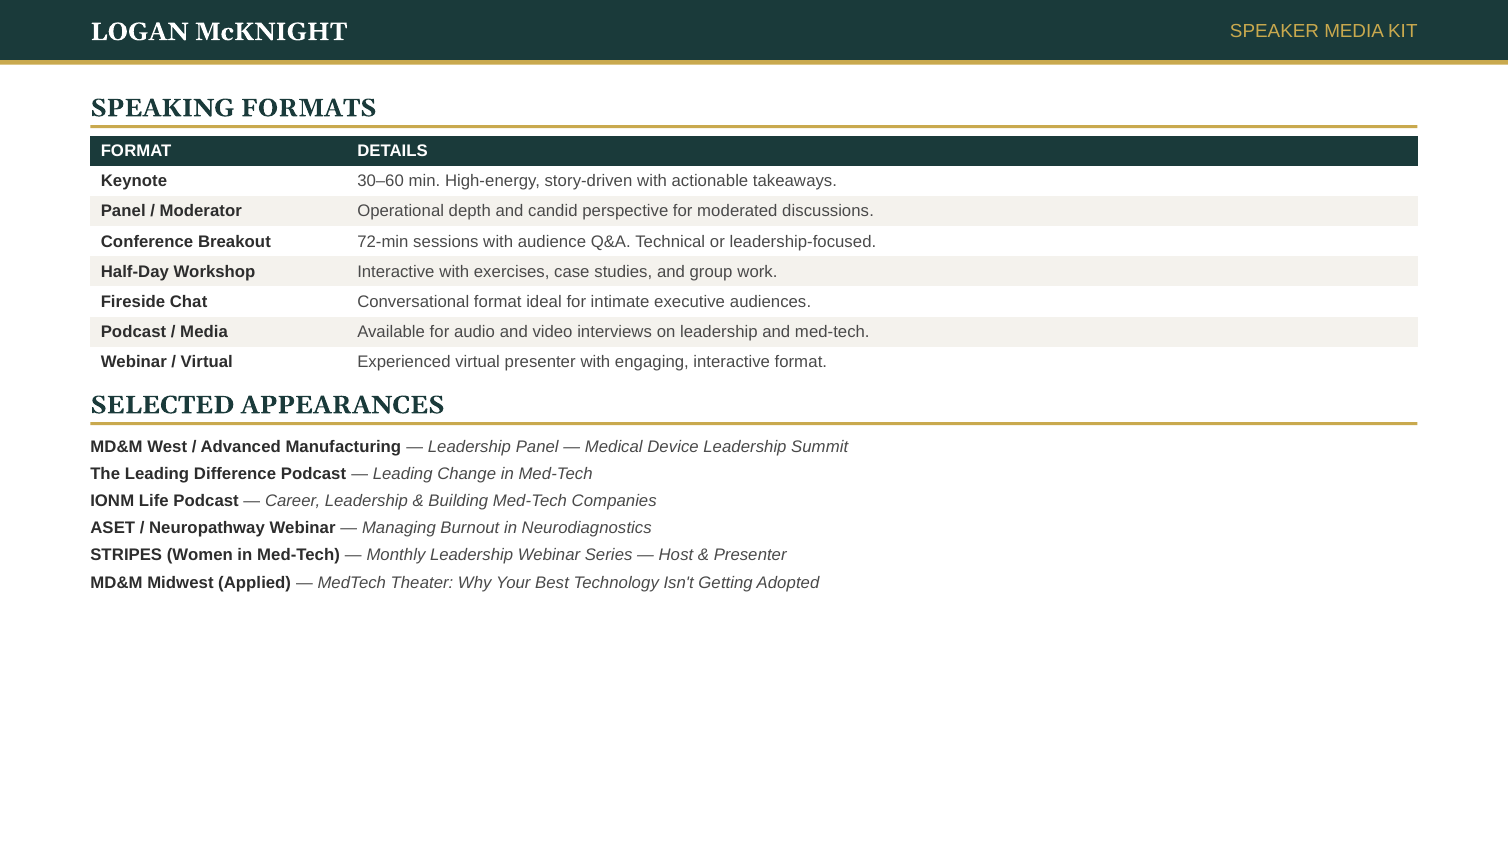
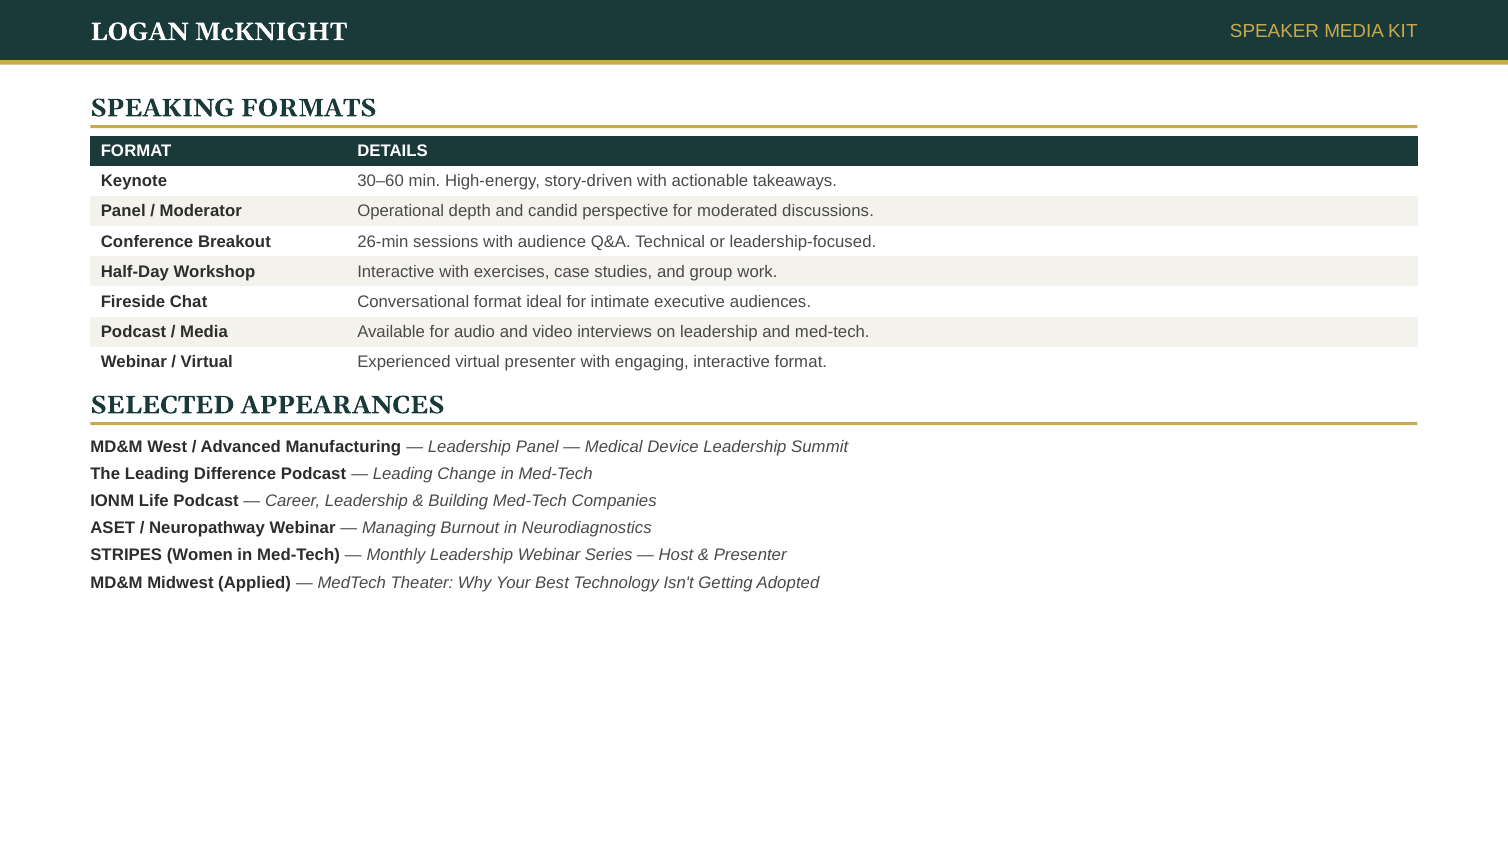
72-min: 72-min -> 26-min
